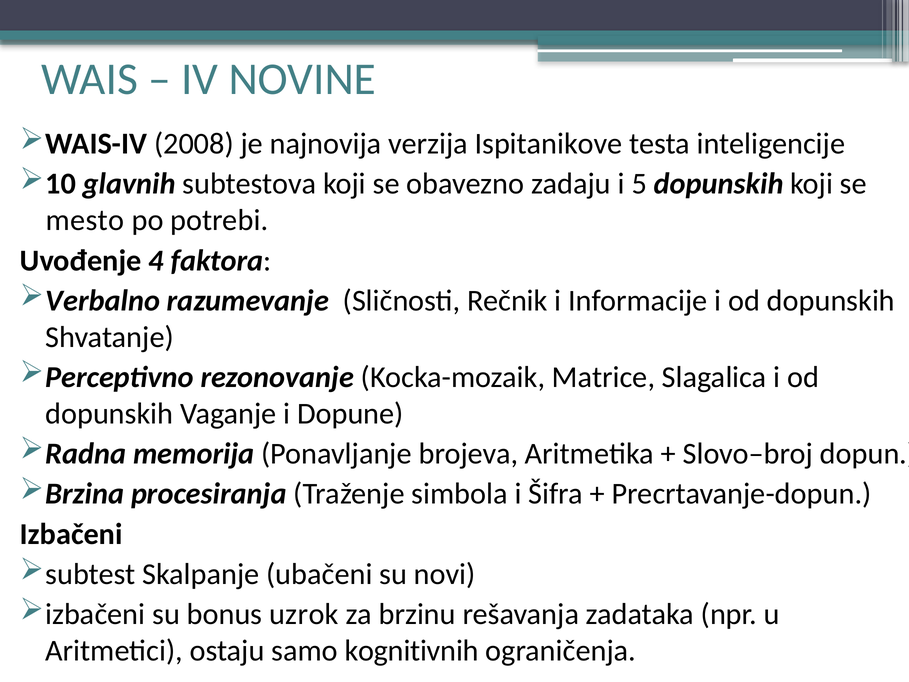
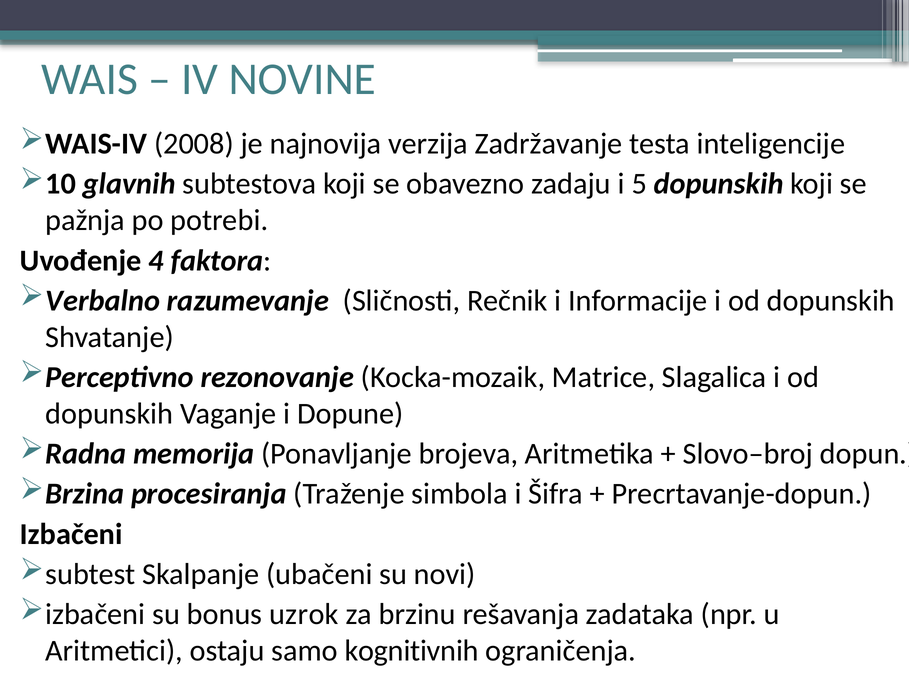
Ispitanikove: Ispitanikove -> Zadržavanje
mesto: mesto -> pažnja
